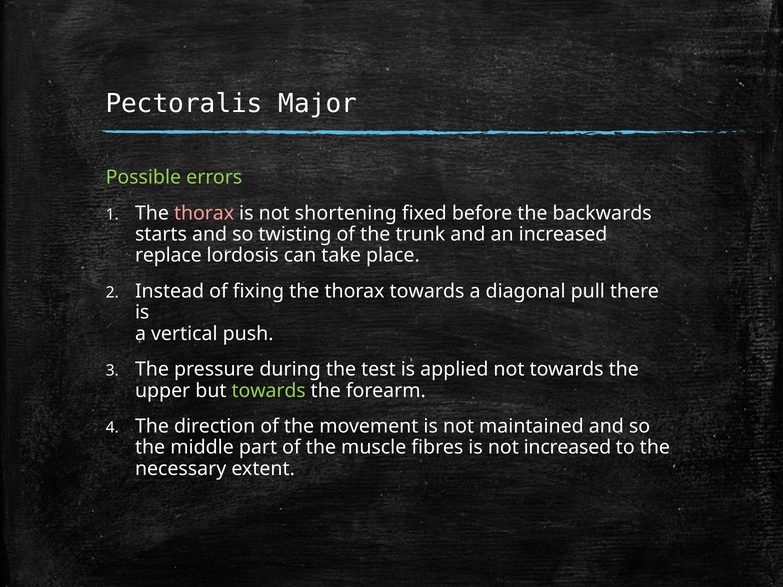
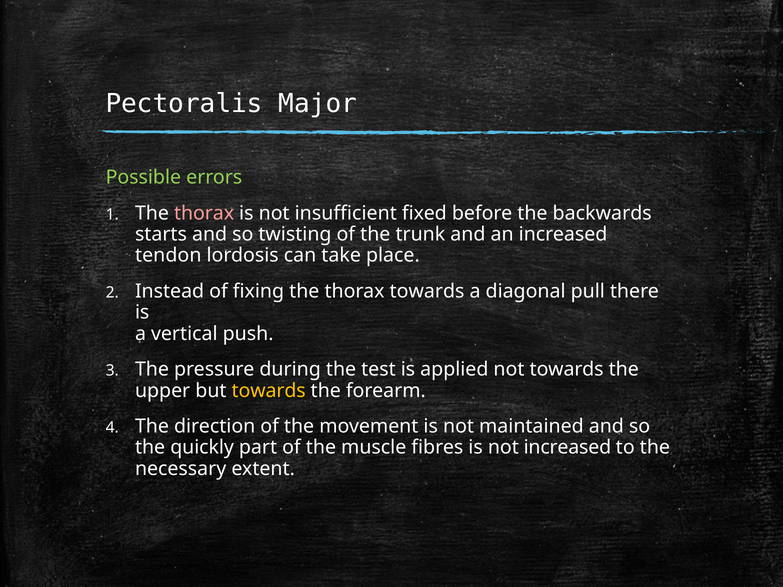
shortening: shortening -> insufficient
replace: replace -> tendon
towards at (269, 391) colour: light green -> yellow
middle: middle -> quickly
